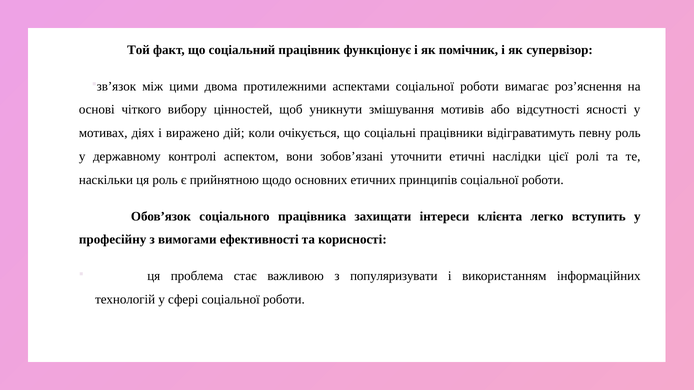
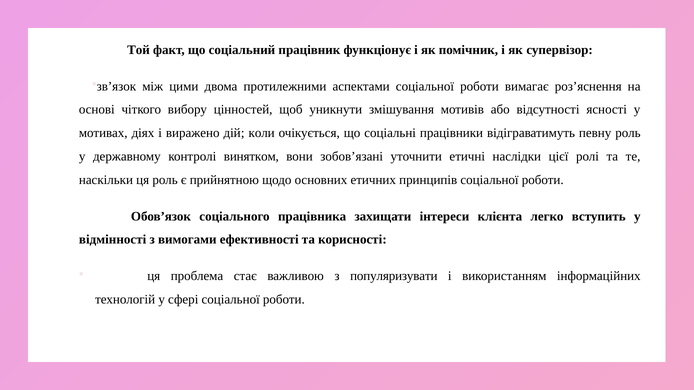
аспектом: аспектом -> винятком
професійну: професійну -> відмінності
